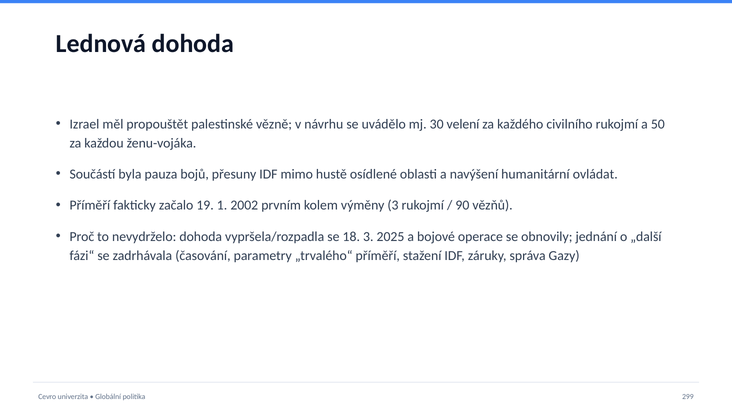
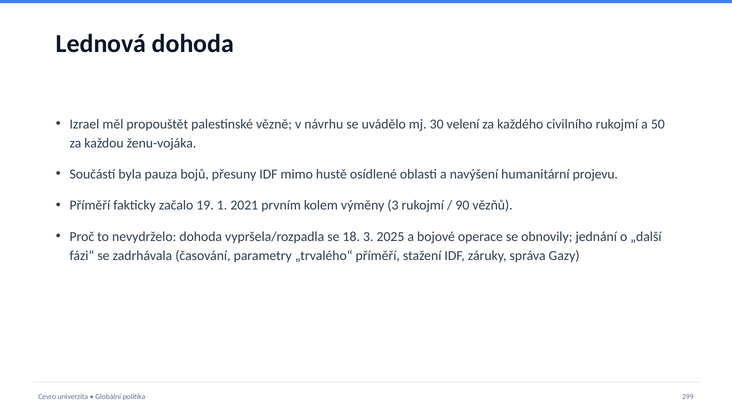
ovládat: ovládat -> projevu
2002: 2002 -> 2021
